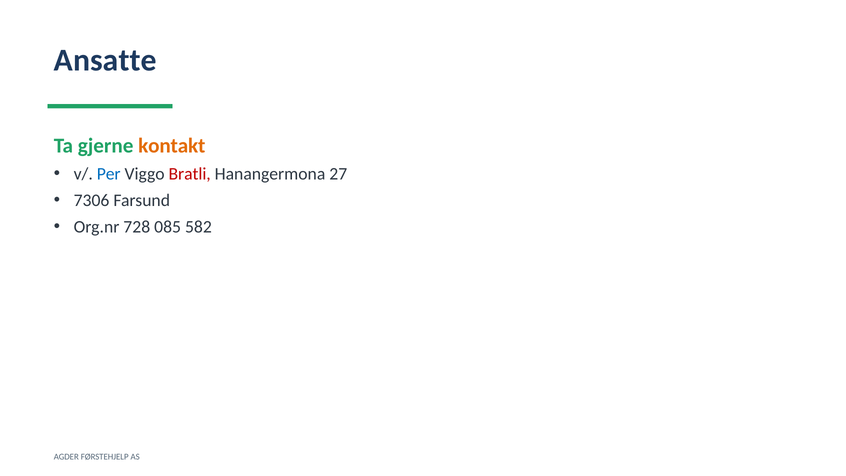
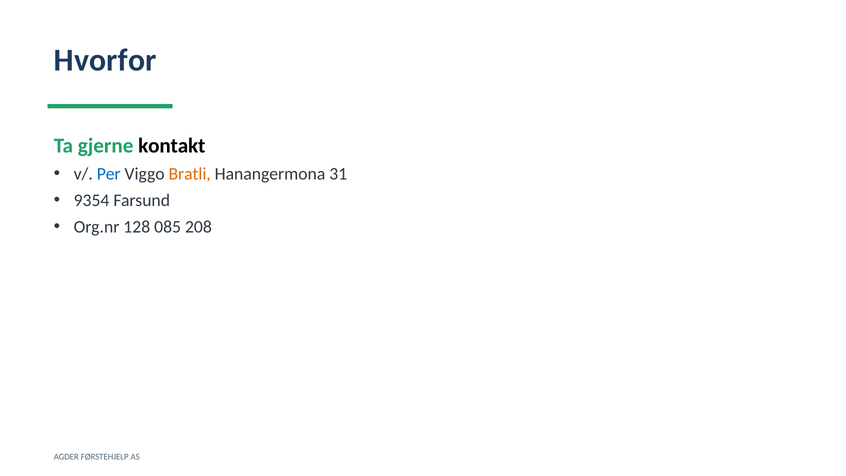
Ansatte: Ansatte -> Hvorfor
kontakt colour: orange -> black
Bratli colour: red -> orange
27: 27 -> 31
7306: 7306 -> 9354
728: 728 -> 128
582: 582 -> 208
